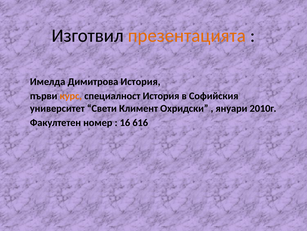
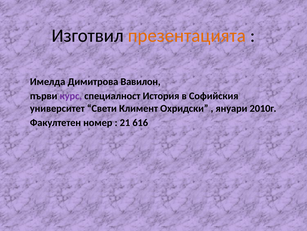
Димитрова История: История -> Вавилон
курс colour: orange -> purple
16: 16 -> 21
